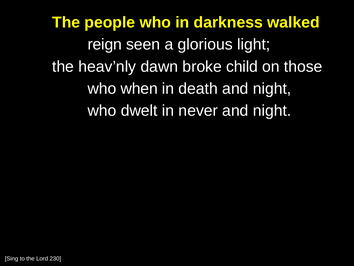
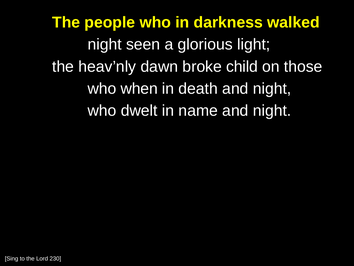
reign at (105, 44): reign -> night
never: never -> name
